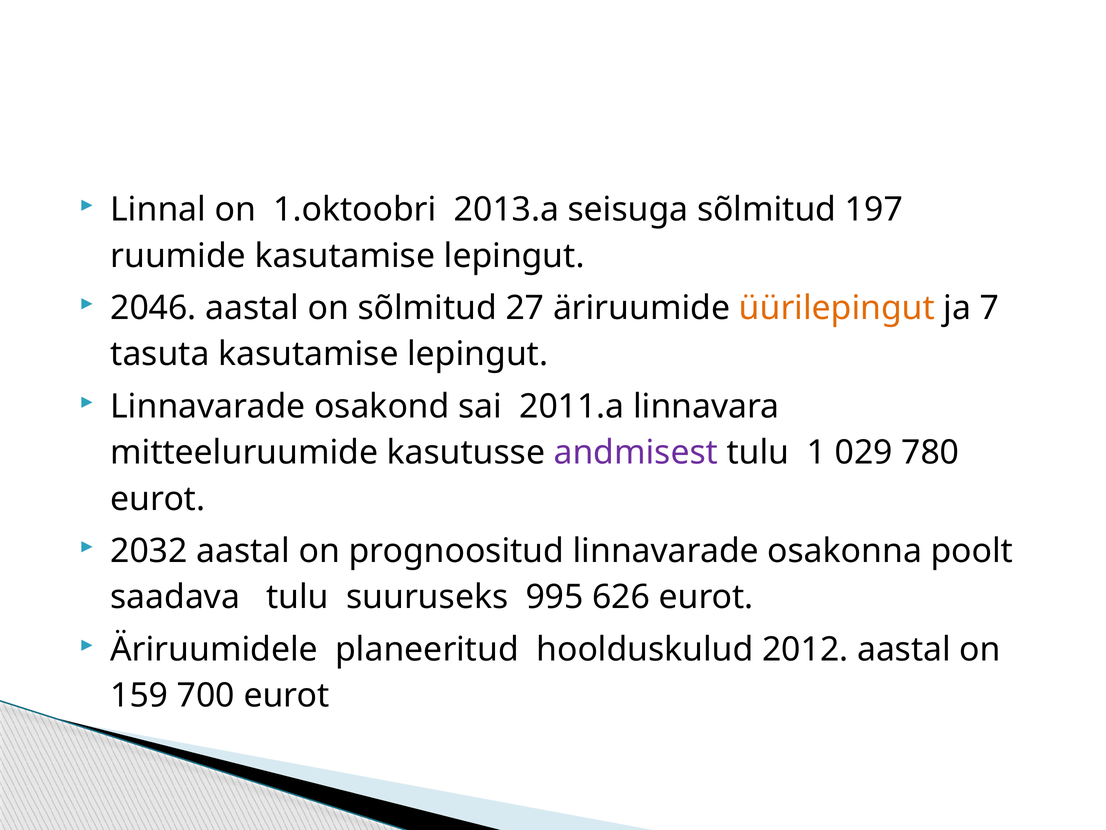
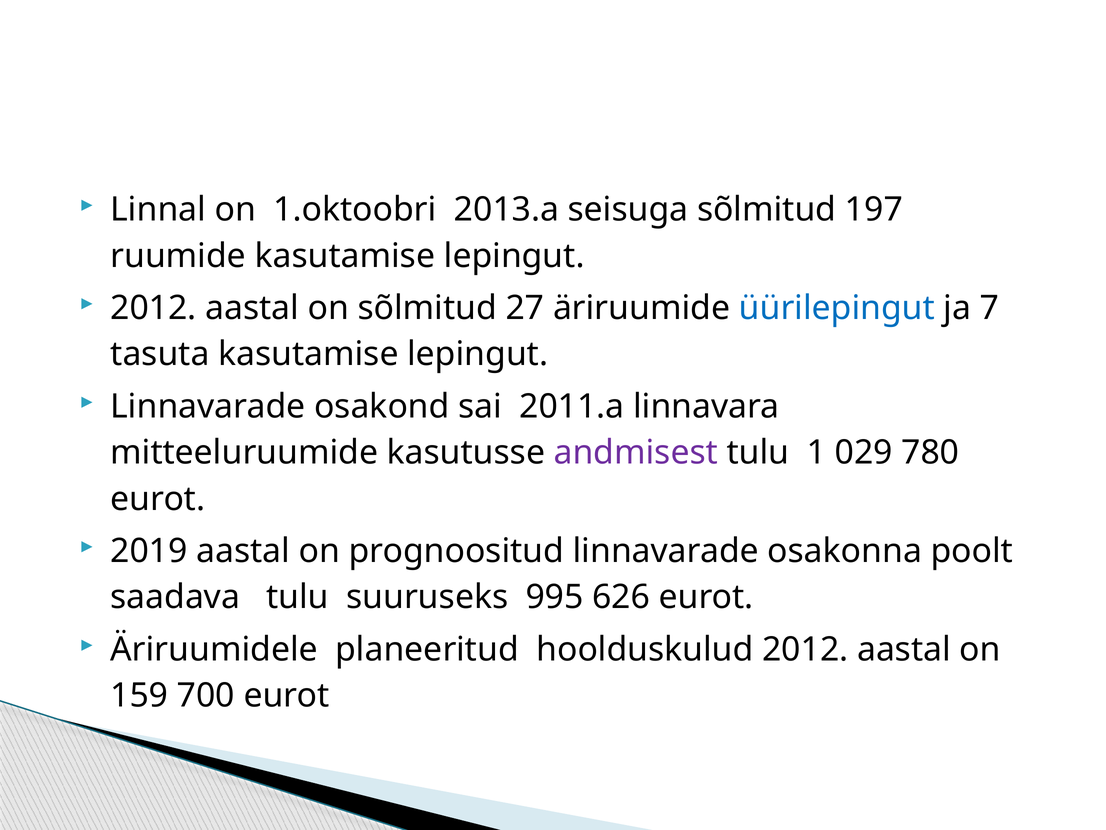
2046 at (153, 308): 2046 -> 2012
üürilepingut colour: orange -> blue
2032: 2032 -> 2019
